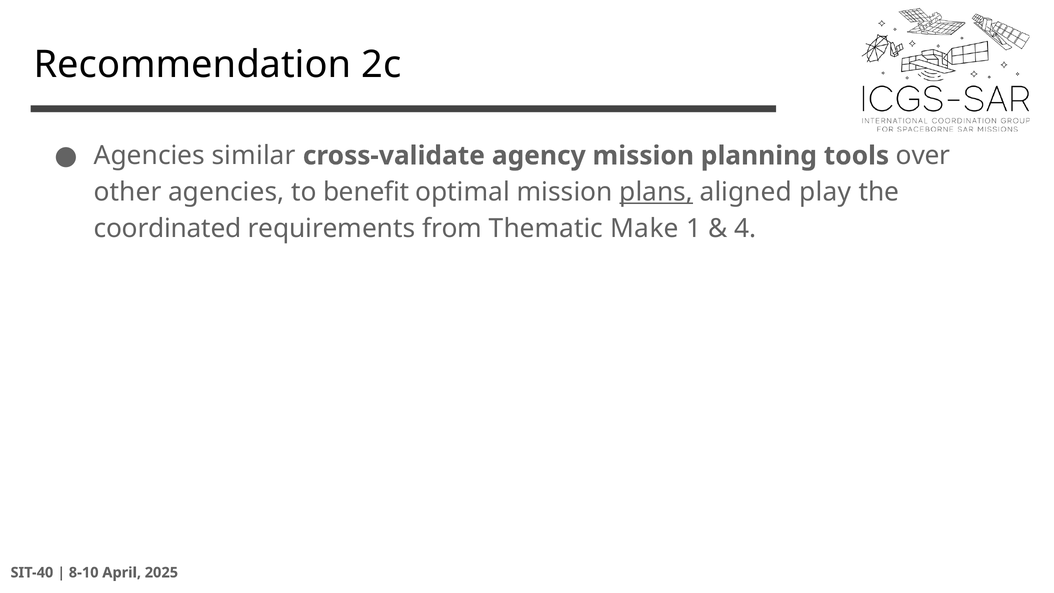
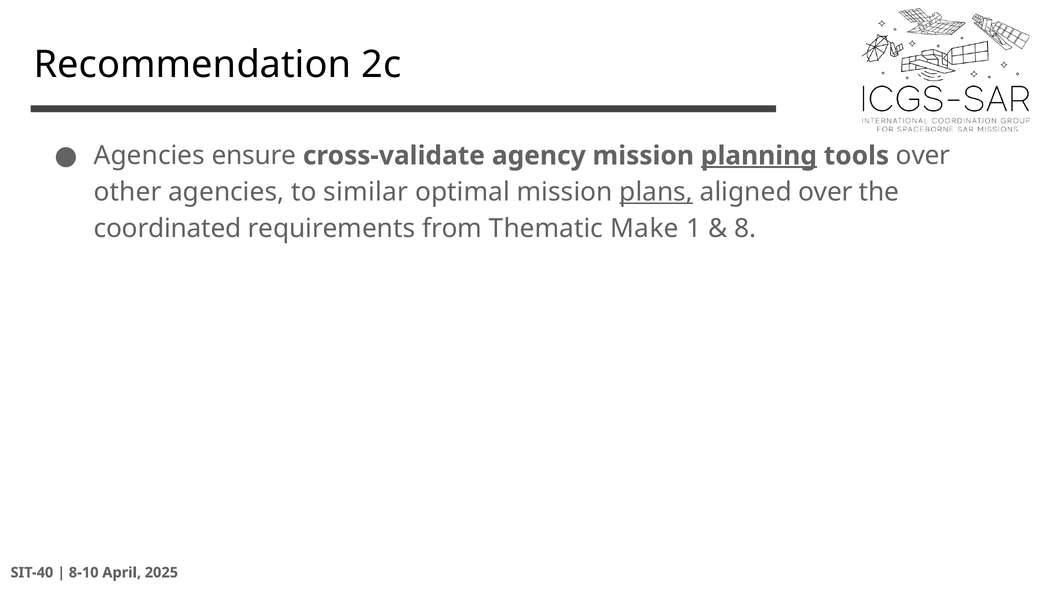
similar: similar -> ensure
planning underline: none -> present
benefit: benefit -> similar
aligned play: play -> over
4: 4 -> 8
